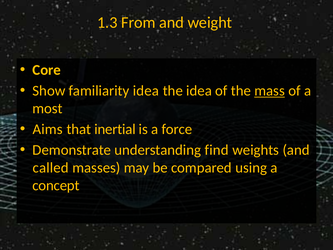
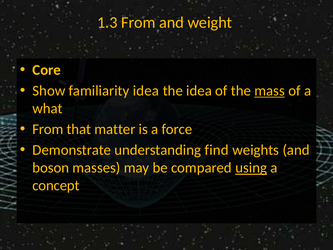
most: most -> what
Aims at (48, 129): Aims -> From
inertial: inertial -> matter
called: called -> boson
using underline: none -> present
